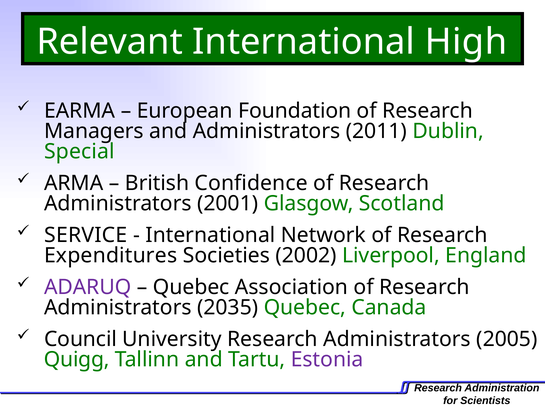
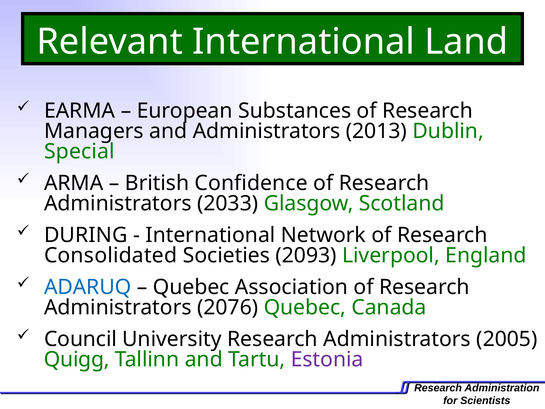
High: High -> Land
Foundation: Foundation -> Substances
2011: 2011 -> 2013
2001: 2001 -> 2033
SERVICE: SERVICE -> DURING
Expenditures: Expenditures -> Consolidated
2002: 2002 -> 2093
ADARUQ colour: purple -> blue
2035: 2035 -> 2076
